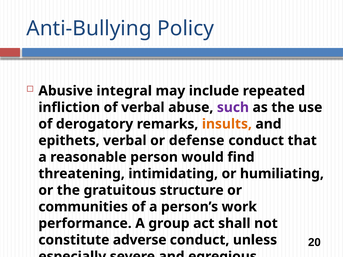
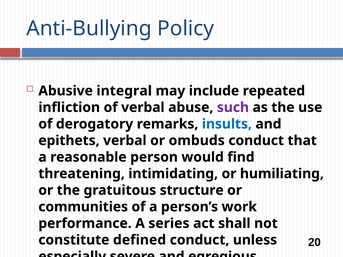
insults colour: orange -> blue
defense: defense -> ombuds
group: group -> series
adverse: adverse -> defined
